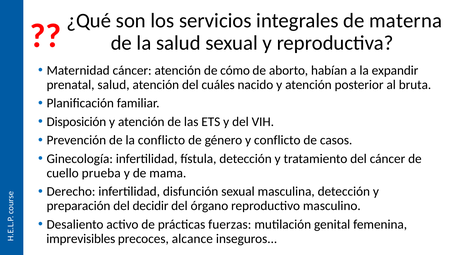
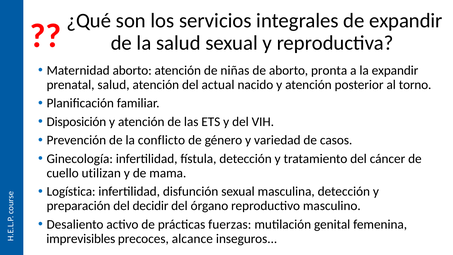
de materna: materna -> expandir
Maternidad cáncer: cáncer -> aborto
cómo: cómo -> niñas
habían: habían -> pronta
cuáles: cuáles -> actual
bruta: bruta -> torno
y conflicto: conflicto -> variedad
prueba: prueba -> utilizan
Derecho: Derecho -> Logística
